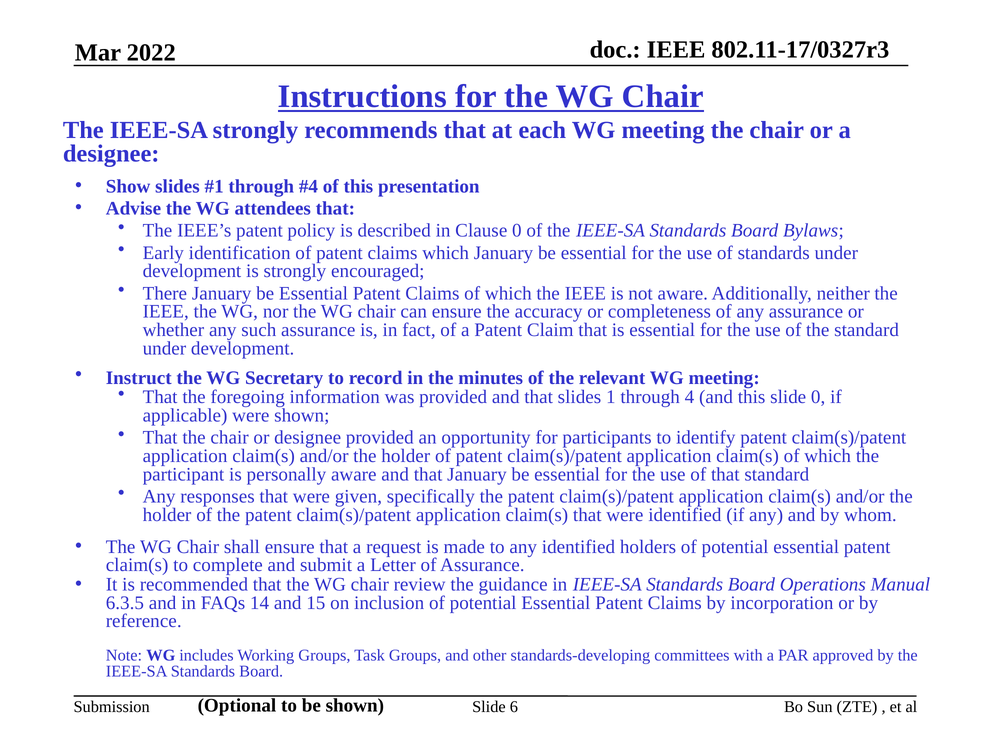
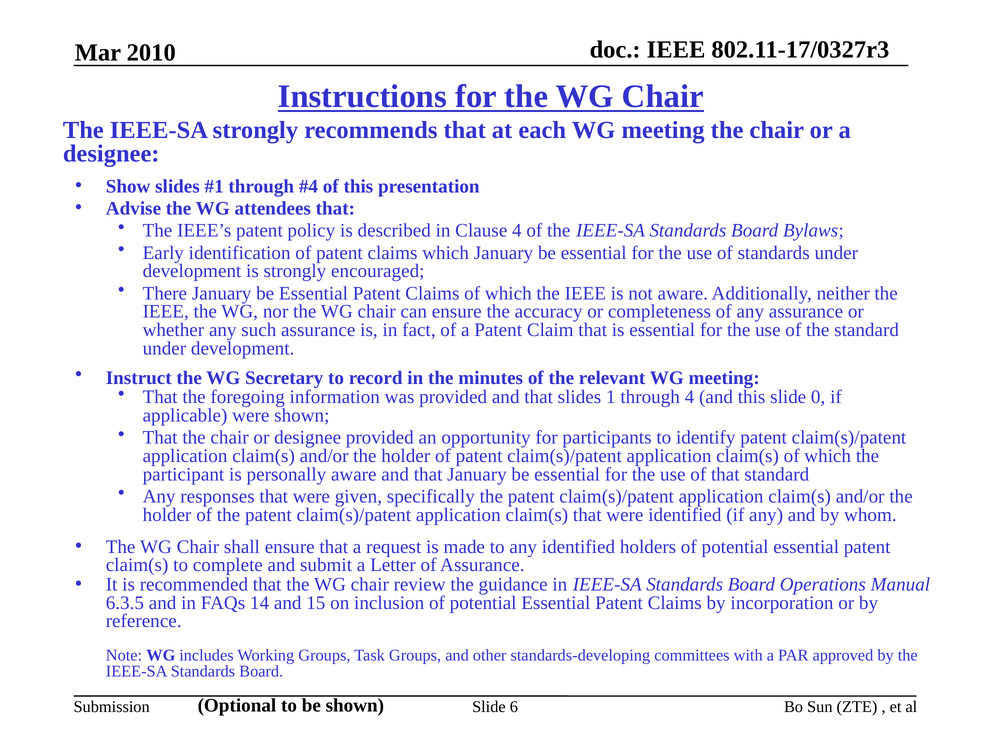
2022: 2022 -> 2010
Clause 0: 0 -> 4
